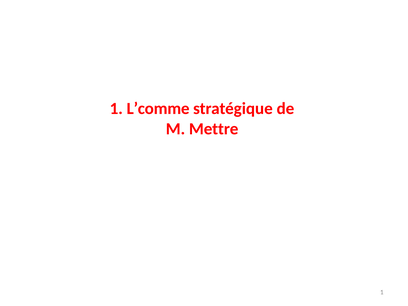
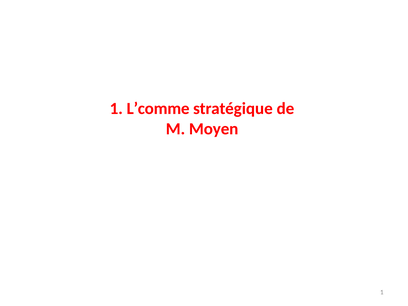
Mettre: Mettre -> Moyen
